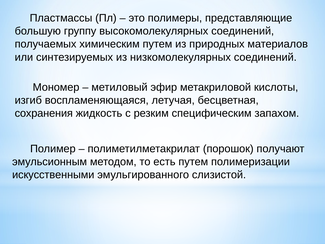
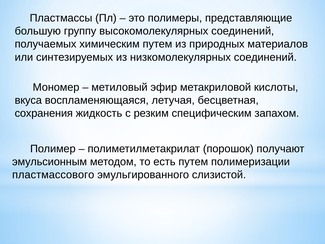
изгиб: изгиб -> вкуса
искусственными: искусственными -> пластмассового
